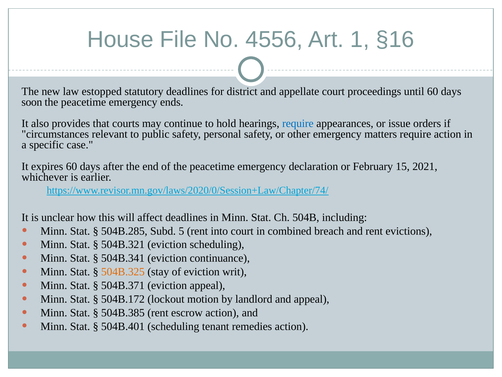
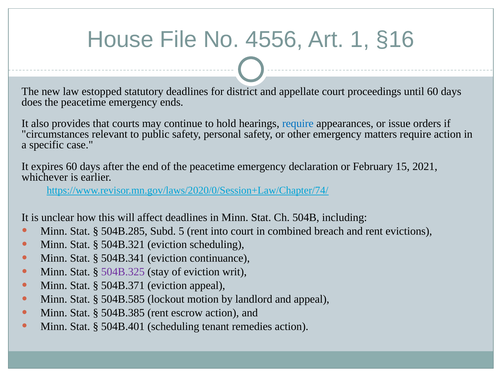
soon: soon -> does
504B.325 colour: orange -> purple
504B.172: 504B.172 -> 504B.585
